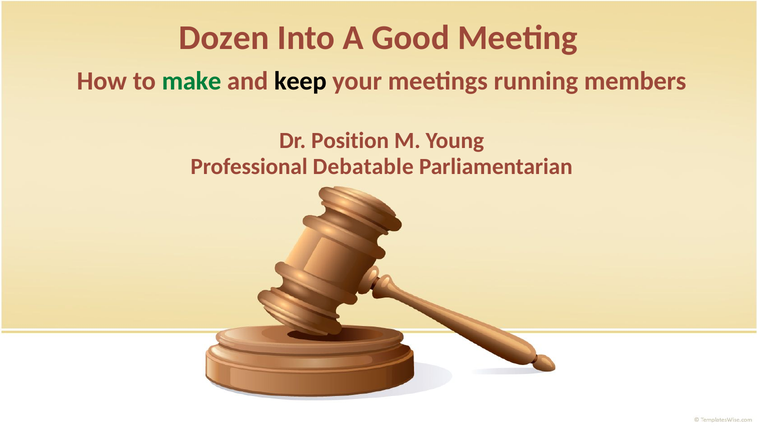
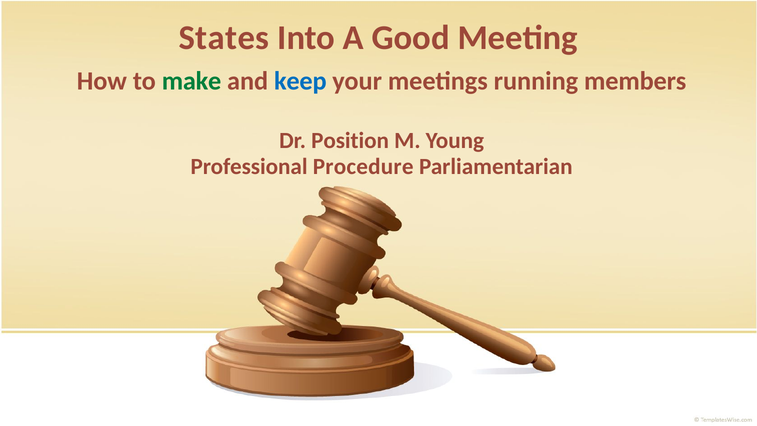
Dozen: Dozen -> States
keep colour: black -> blue
Debatable: Debatable -> Procedure
